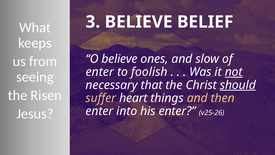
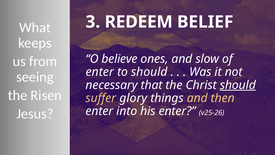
3 BELIEVE: BELIEVE -> REDEEM
to foolish: foolish -> should
not underline: present -> none
heart: heart -> glory
